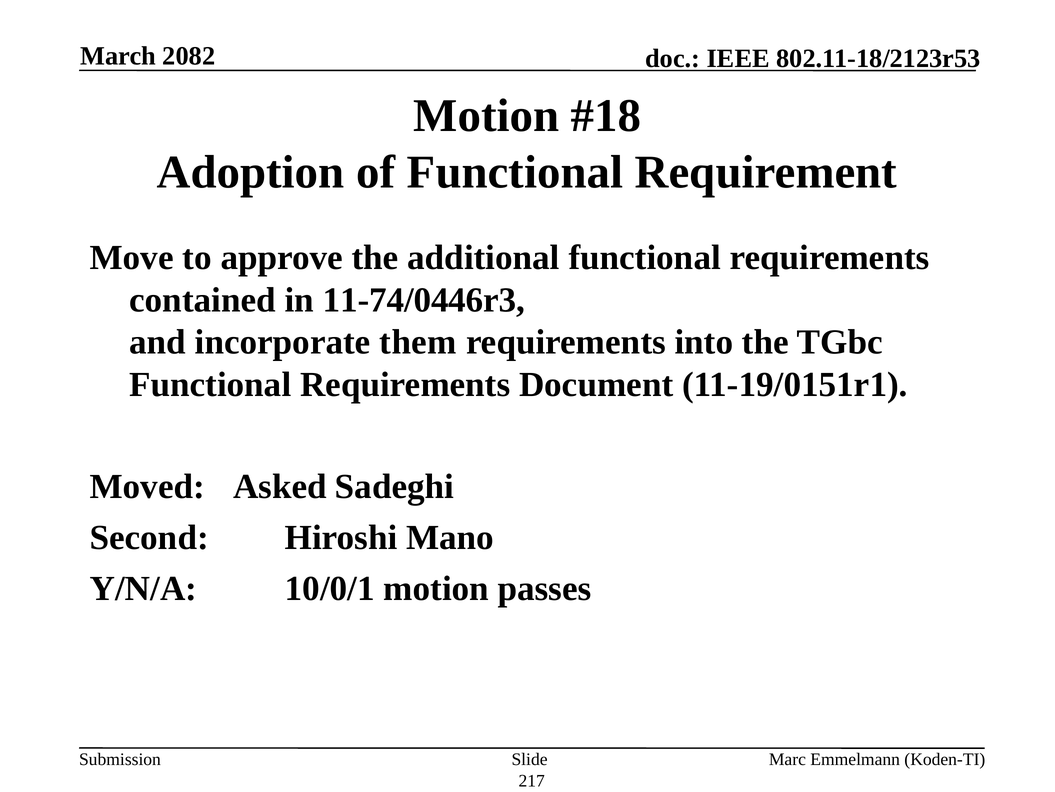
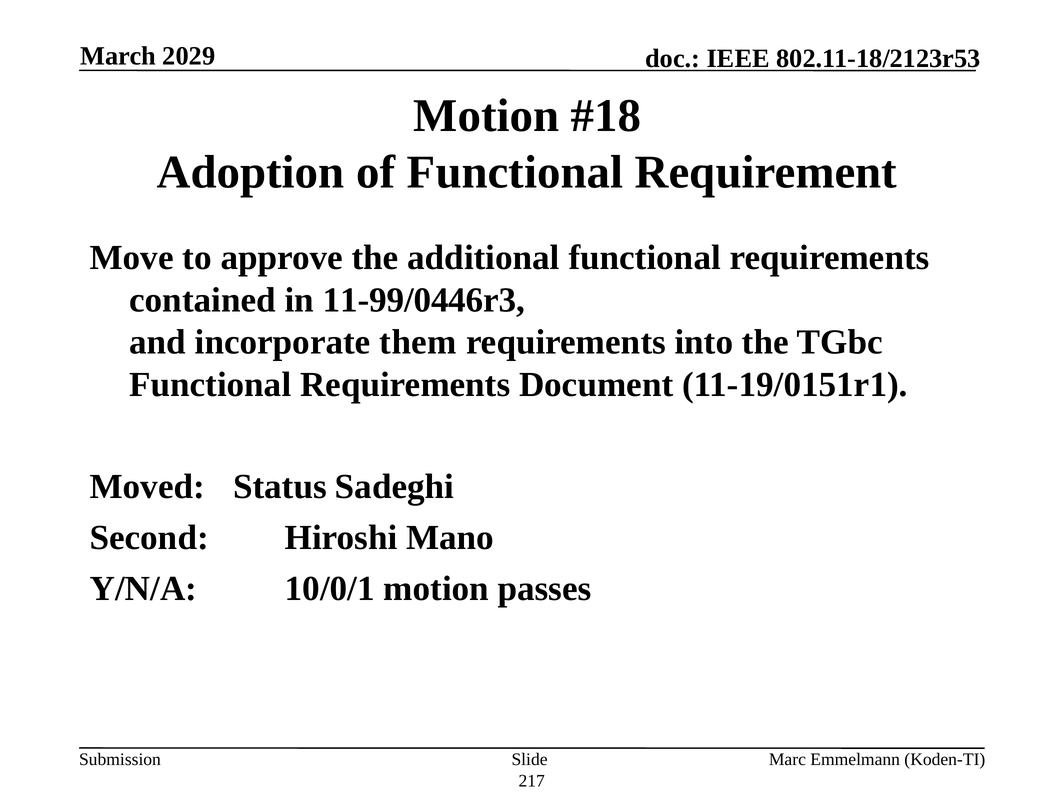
2082: 2082 -> 2029
11-74/0446r3: 11-74/0446r3 -> 11-99/0446r3
Asked: Asked -> Status
